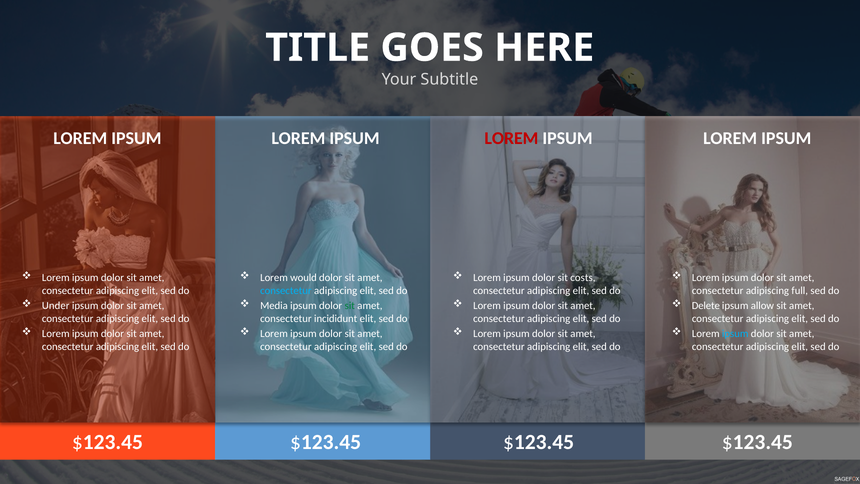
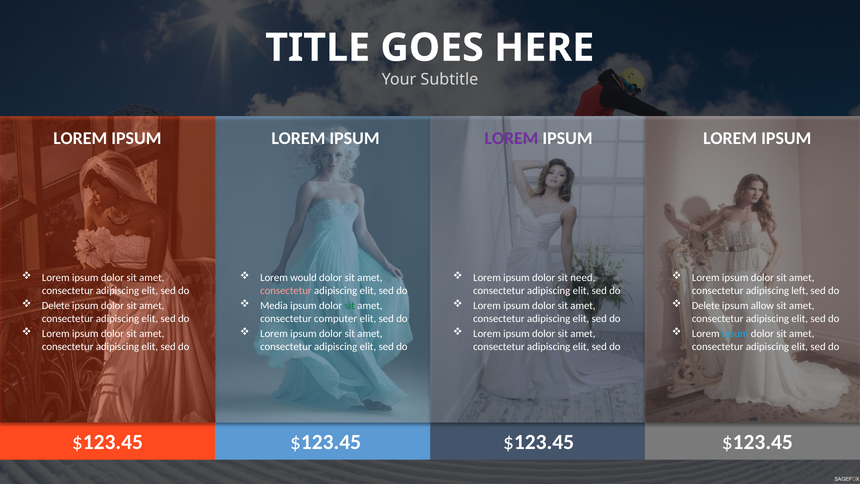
LOREM at (511, 138) colour: red -> purple
costs: costs -> need
consectetur at (286, 290) colour: light blue -> pink
full: full -> left
Under at (56, 305): Under -> Delete
incididunt: incididunt -> computer
